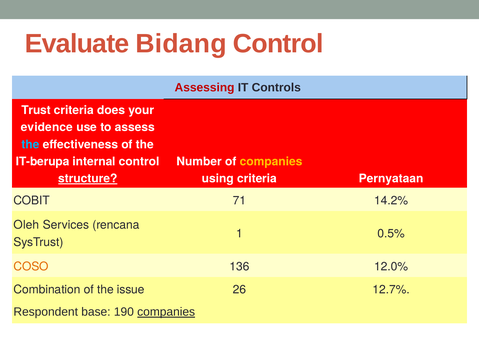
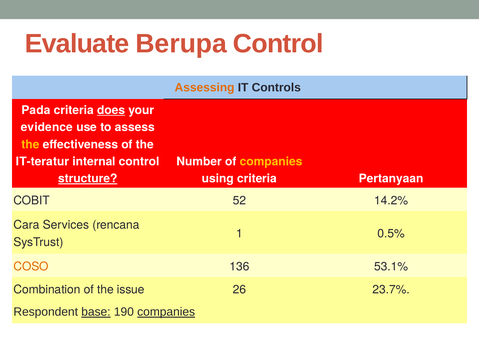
Bidang: Bidang -> Berupa
Assessing colour: red -> orange
Trust: Trust -> Pada
does underline: none -> present
the at (31, 145) colour: light blue -> yellow
IT-berupa: IT-berupa -> IT-teratur
Pernyataan: Pernyataan -> Pertanyaan
71: 71 -> 52
Oleh: Oleh -> Cara
12.0%: 12.0% -> 53.1%
12.7%: 12.7% -> 23.7%
base underline: none -> present
